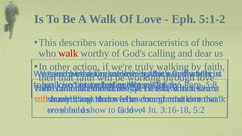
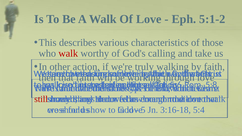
dear: dear -> take
still colour: orange -> red
4: 4 -> 5
5:2: 5:2 -> 5:4
